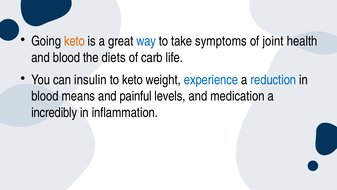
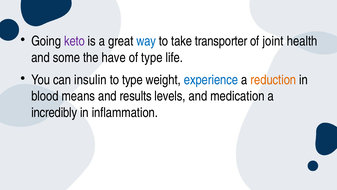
keto at (74, 41) colour: orange -> purple
symptoms: symptoms -> transporter
and blood: blood -> some
diets: diets -> have
of carb: carb -> type
to keto: keto -> type
reduction colour: blue -> orange
painful: painful -> results
